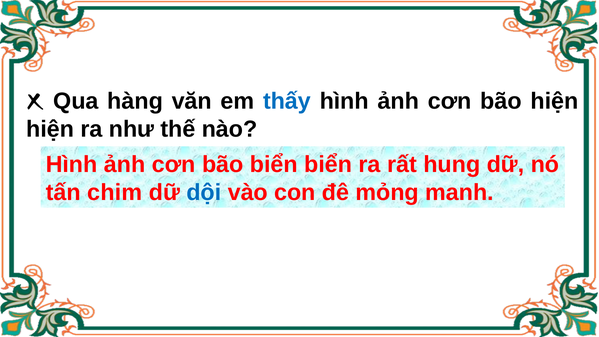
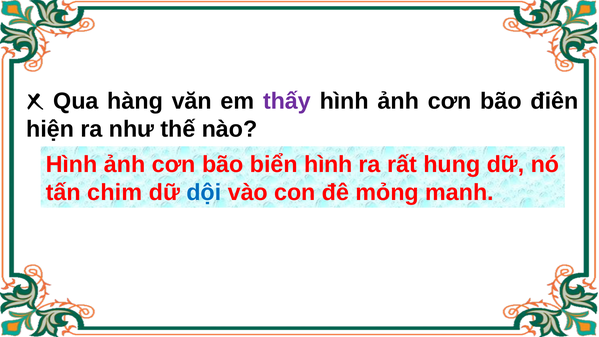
thấy colour: blue -> purple
bão hiện: hiện -> điên
biển biển: biển -> hình
